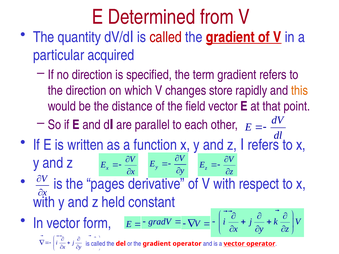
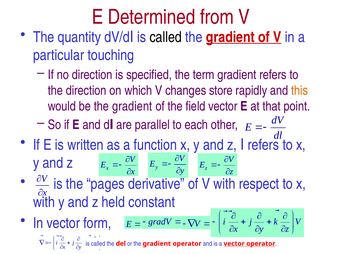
called at (166, 37) colour: red -> black
acquired: acquired -> touching
be the distance: distance -> gradient
